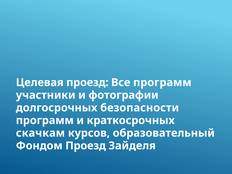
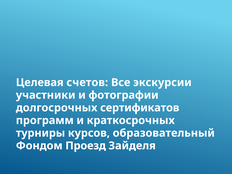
Целевая проезд: проезд -> счетов
Все программ: программ -> экскурсии
безопасности: безопасности -> сертификатов
скачкам: скачкам -> турниры
